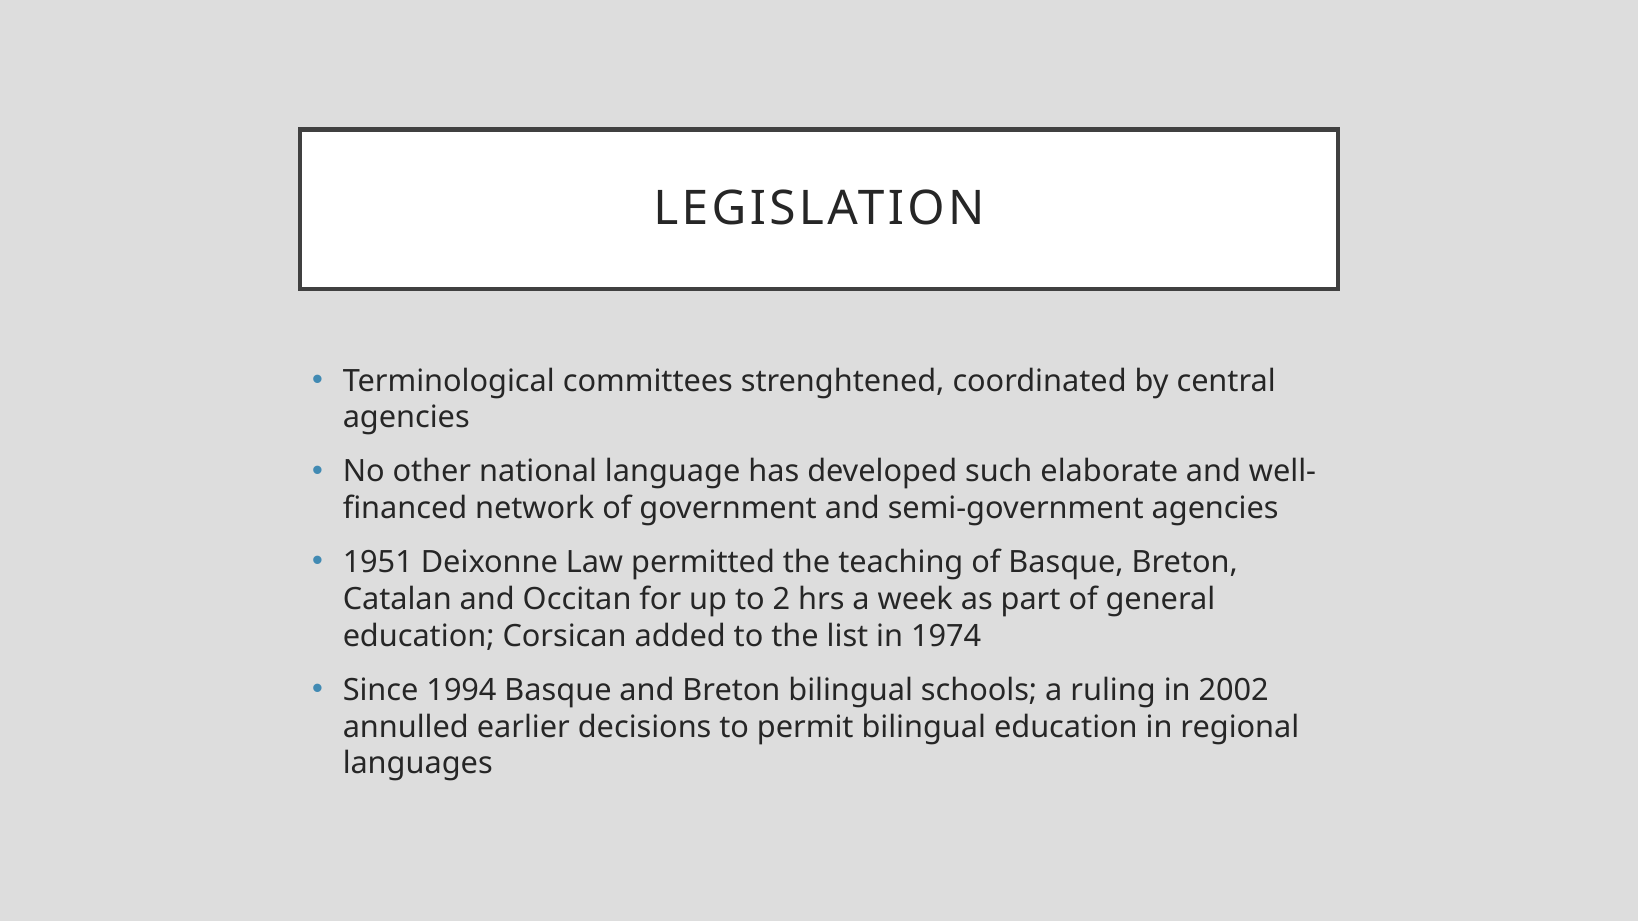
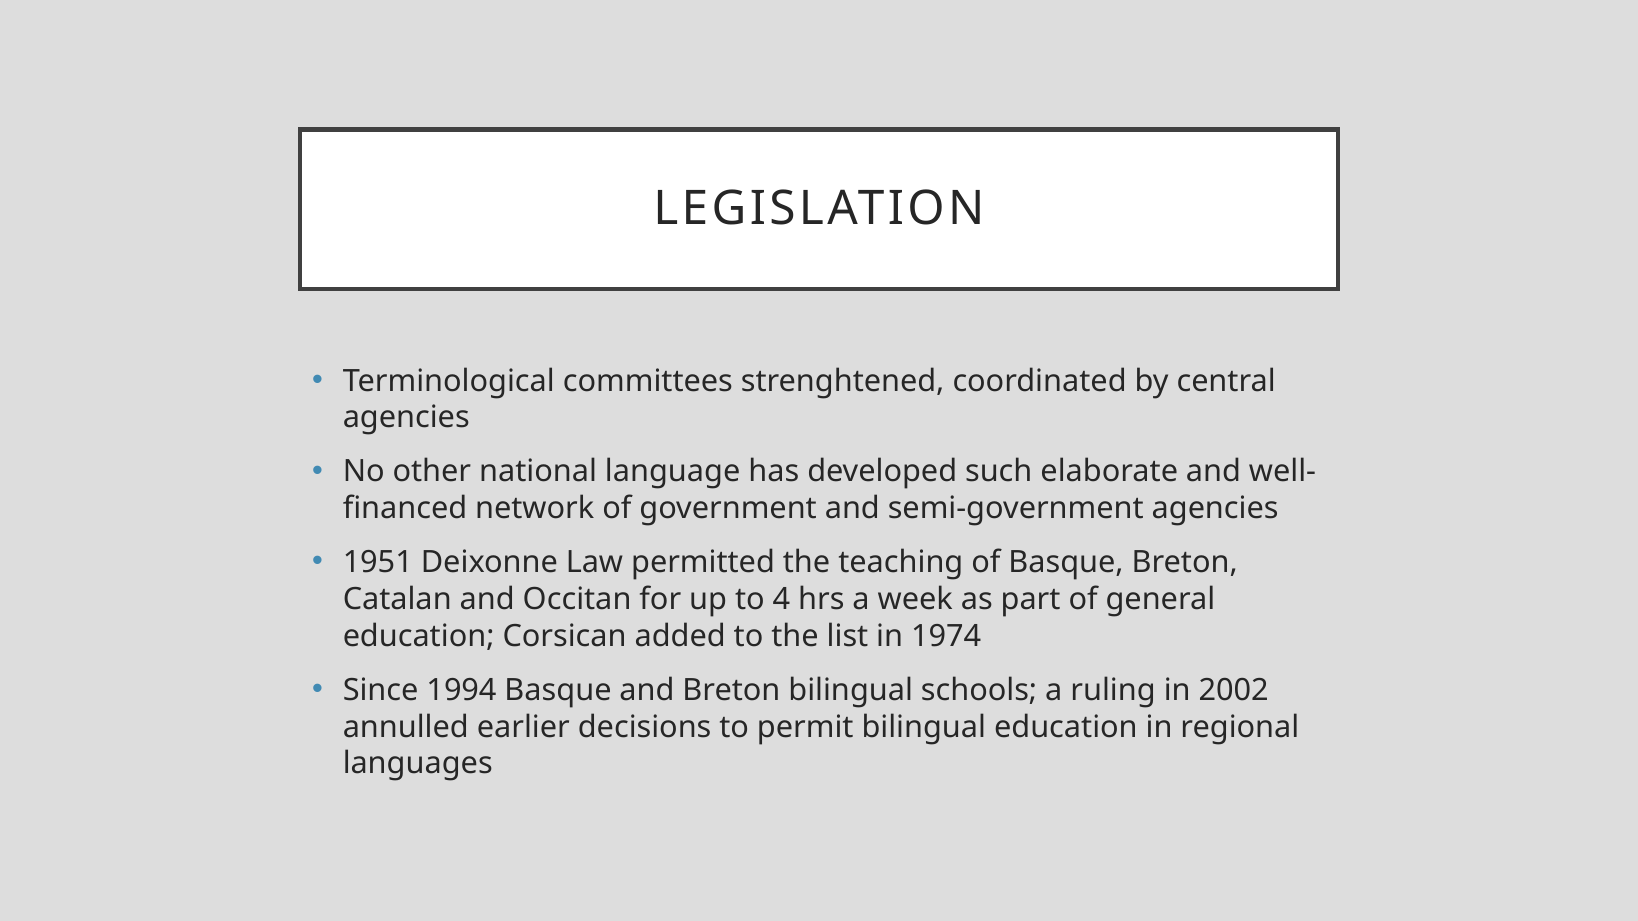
2: 2 -> 4
